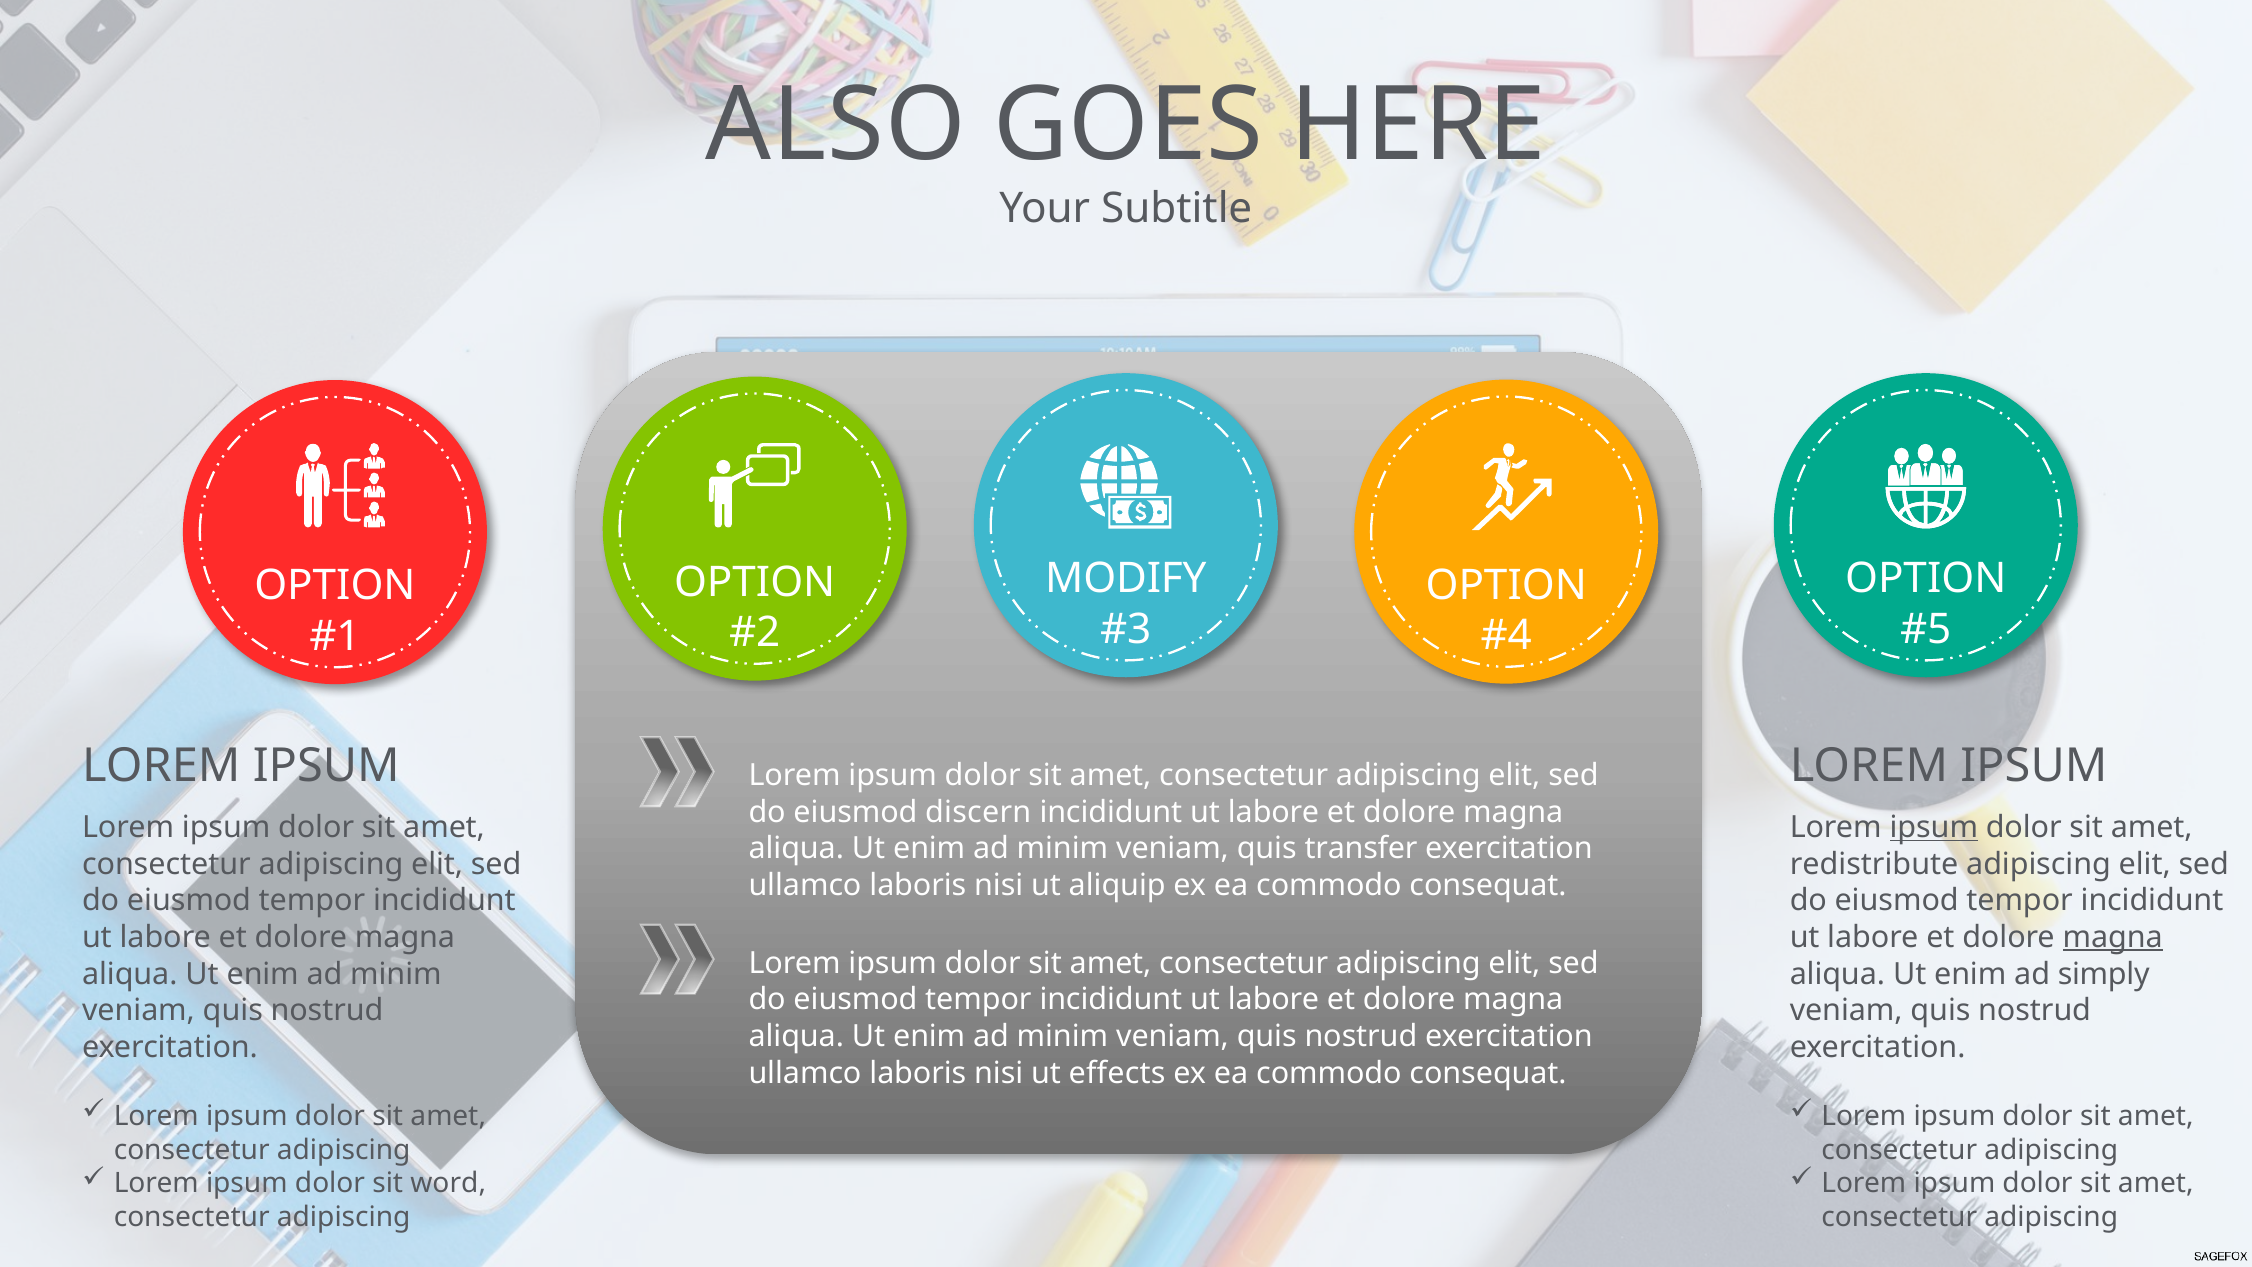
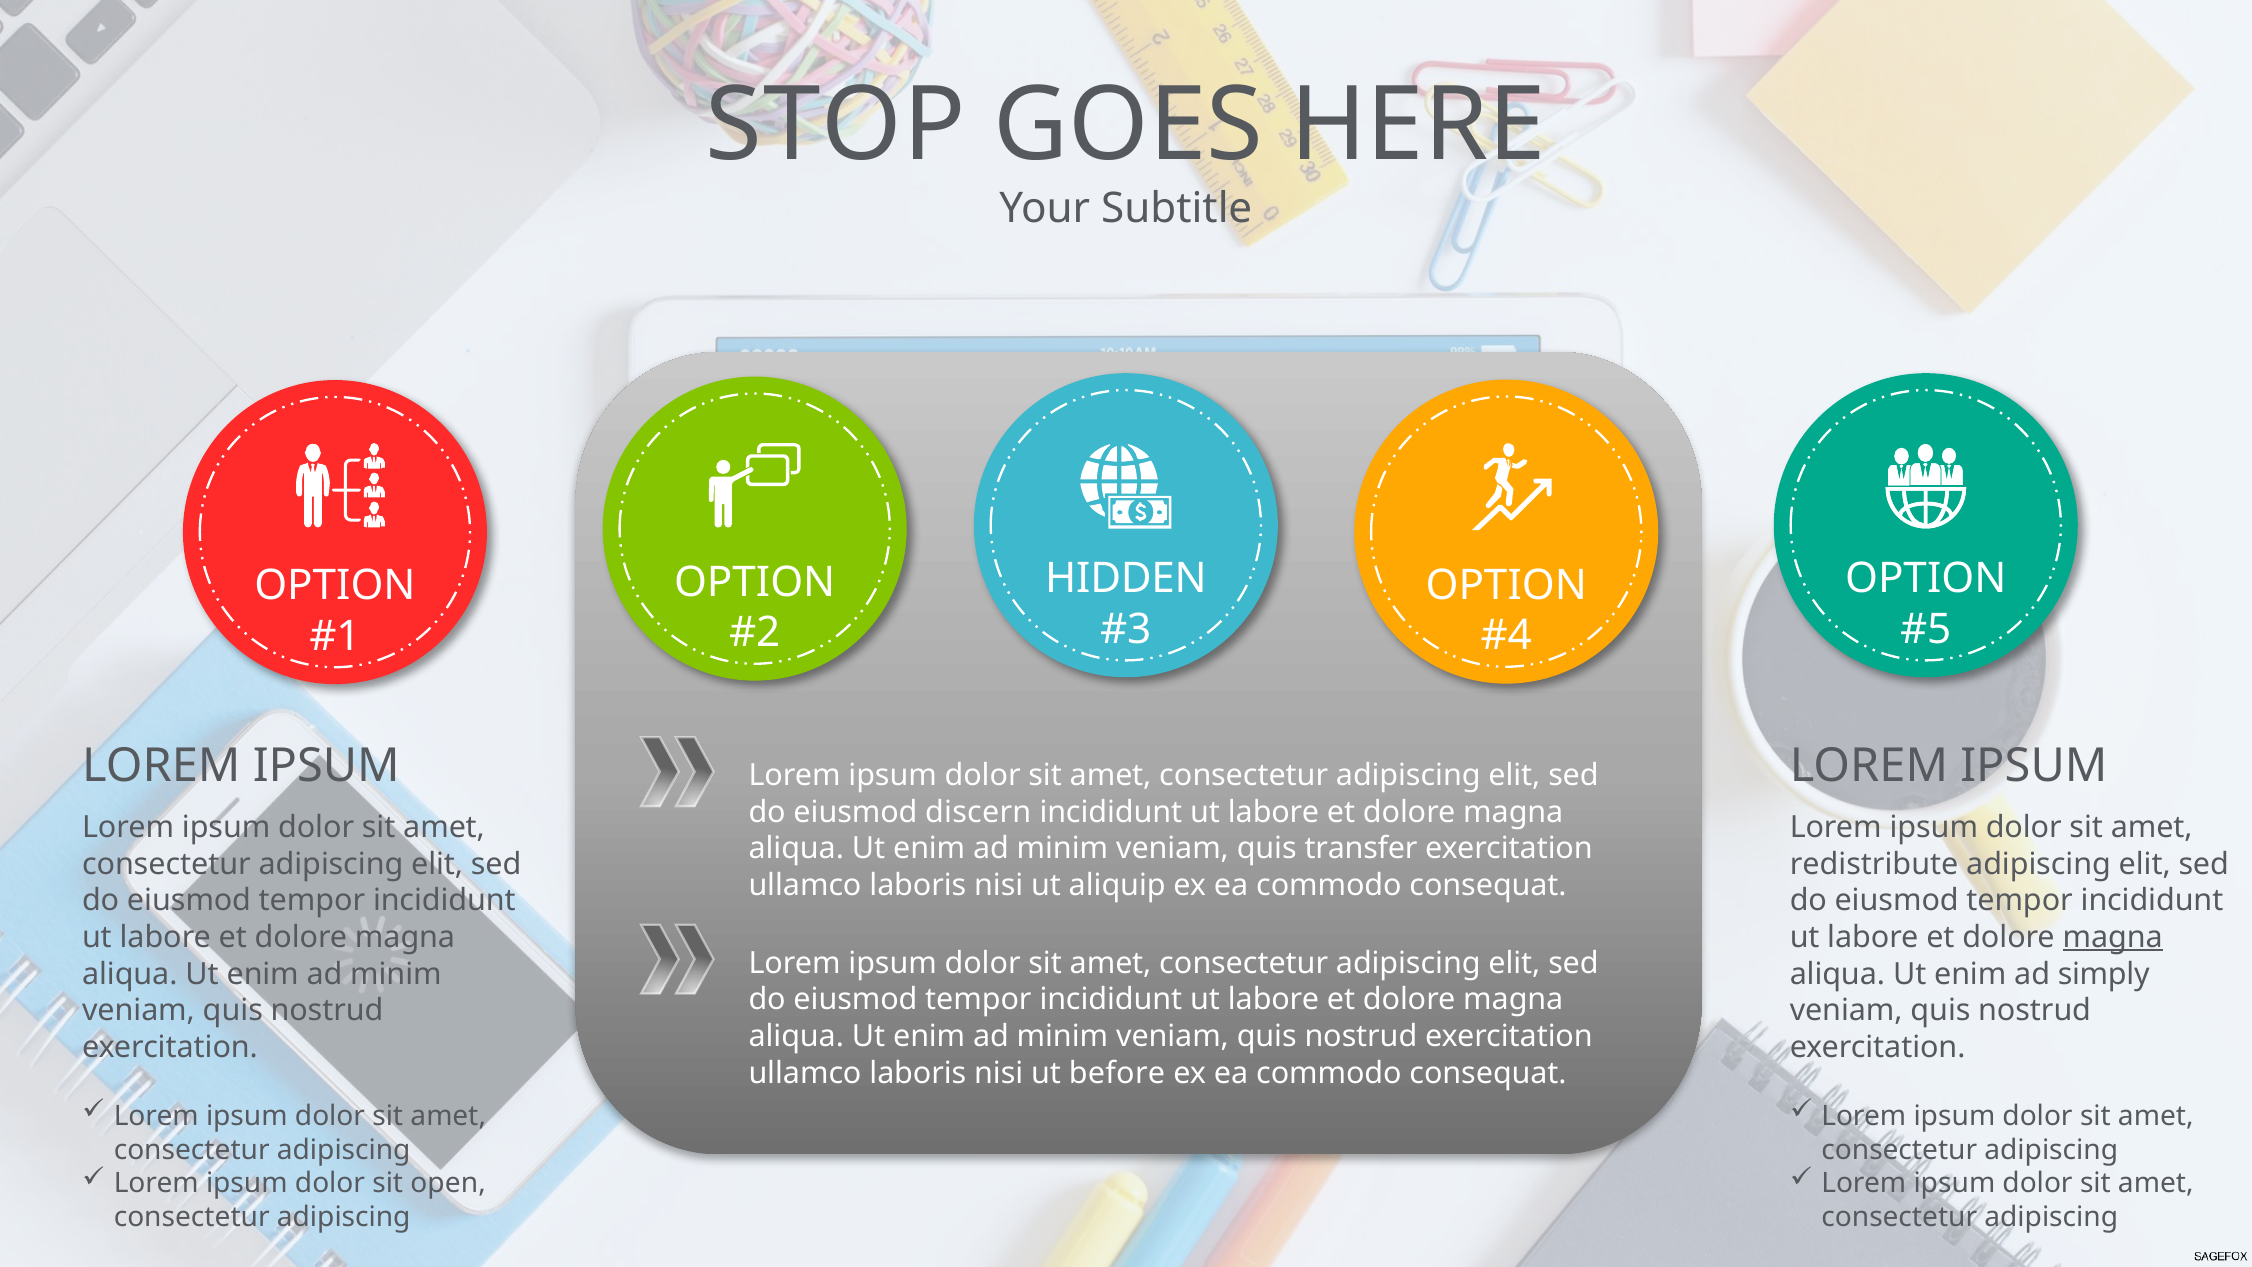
ALSO: ALSO -> STOP
MODIFY: MODIFY -> HIDDEN
ipsum at (1934, 827) underline: present -> none
effects: effects -> before
word: word -> open
